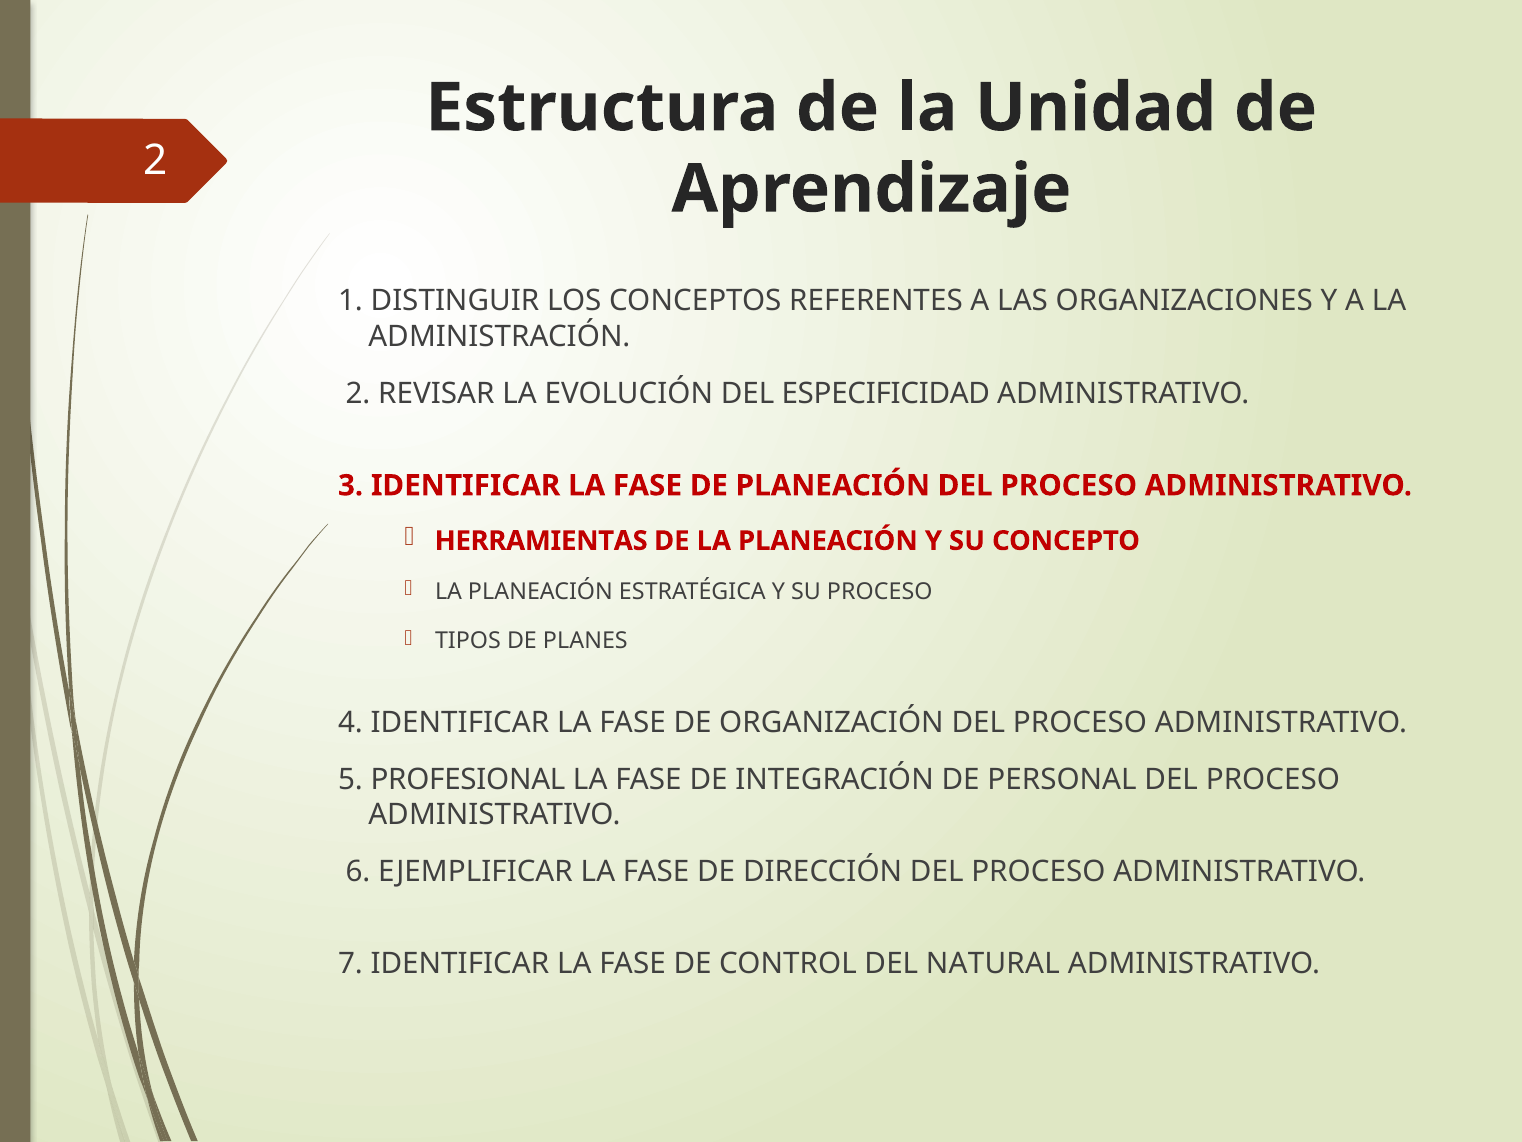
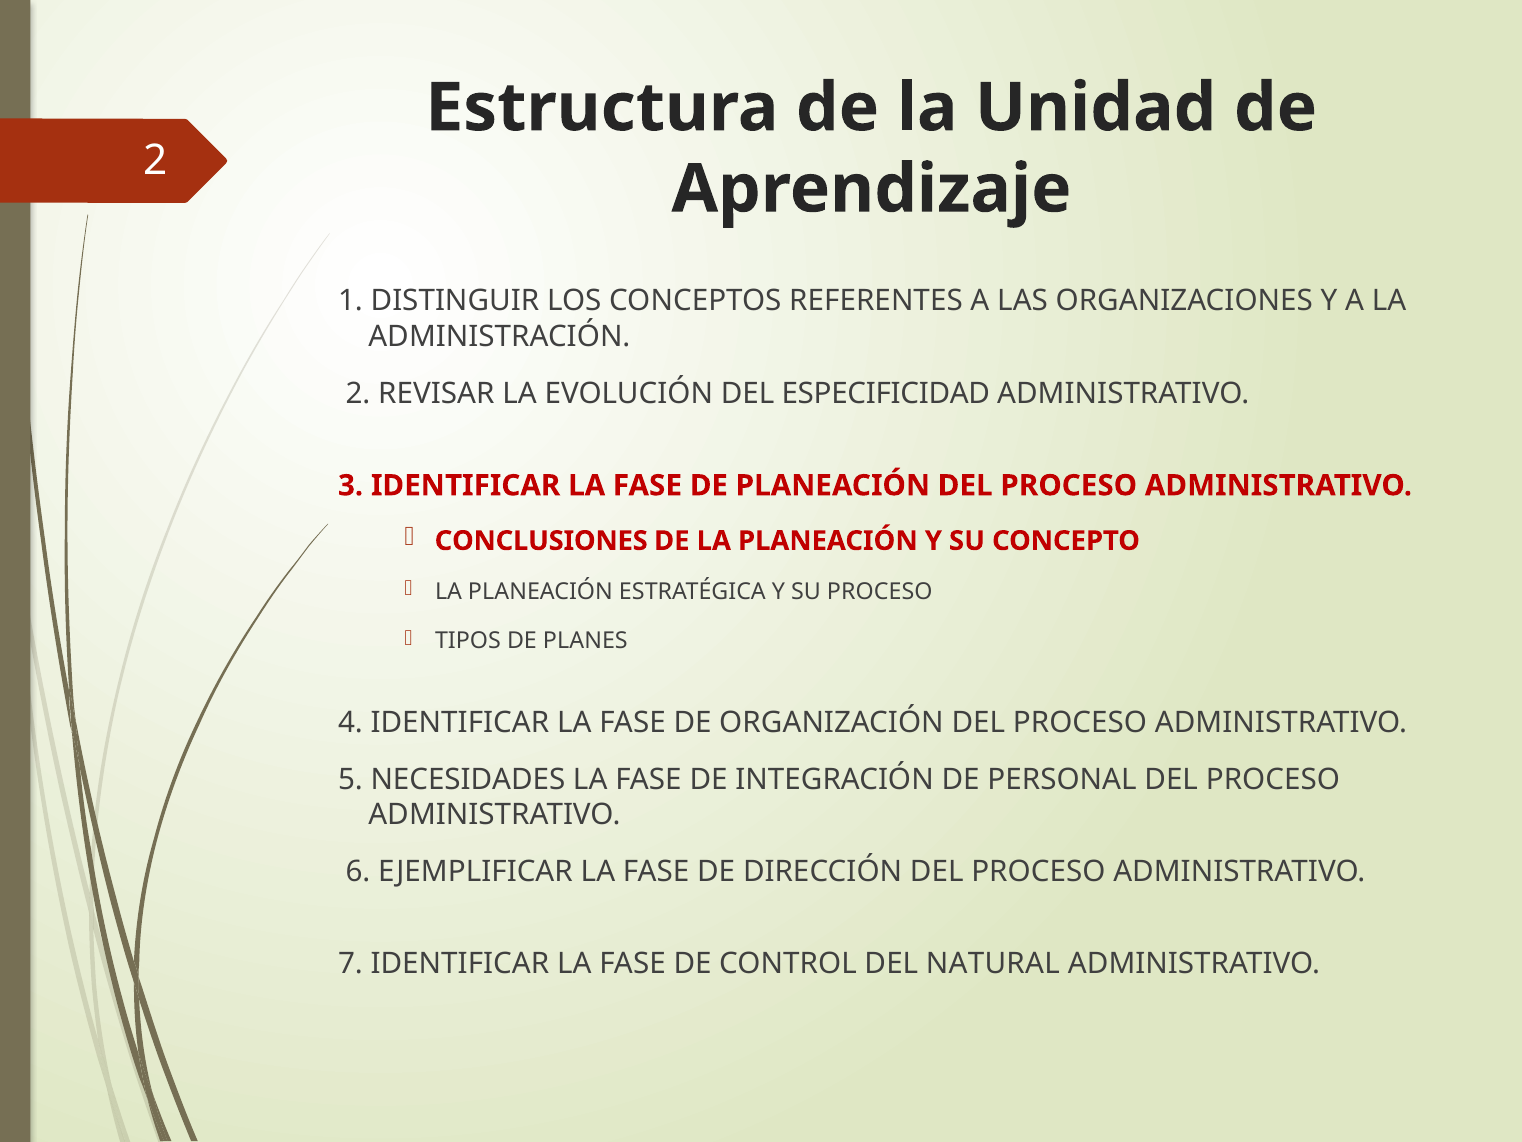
HERRAMIENTAS: HERRAMIENTAS -> CONCLUSIONES
PROFESIONAL: PROFESIONAL -> NECESIDADES
